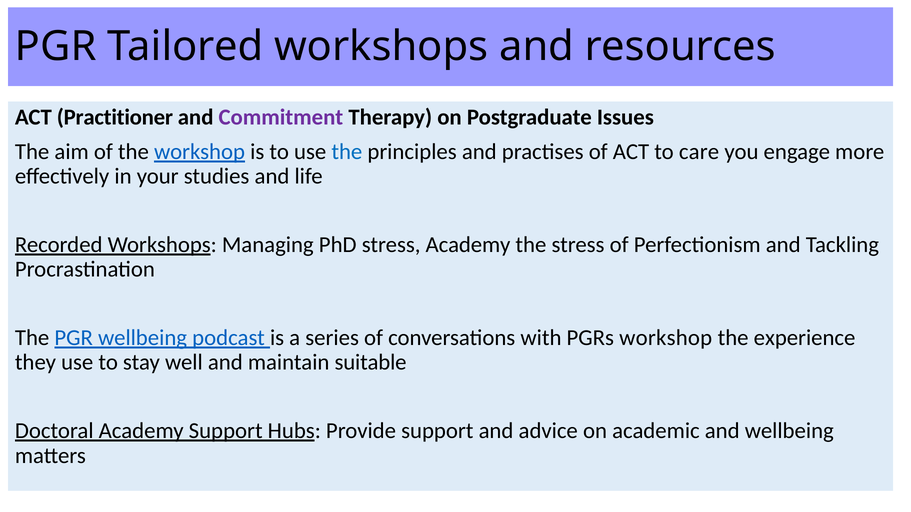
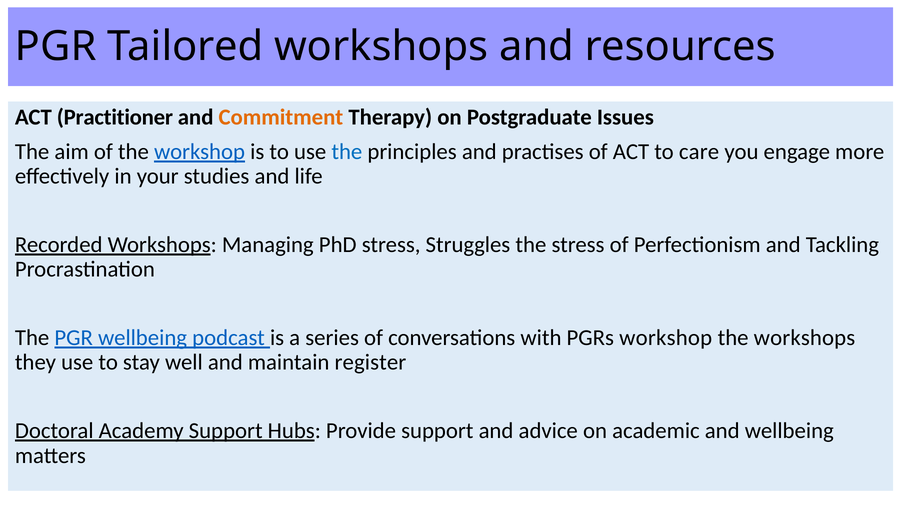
Commitment colour: purple -> orange
stress Academy: Academy -> Struggles
the experience: experience -> workshops
suitable: suitable -> register
